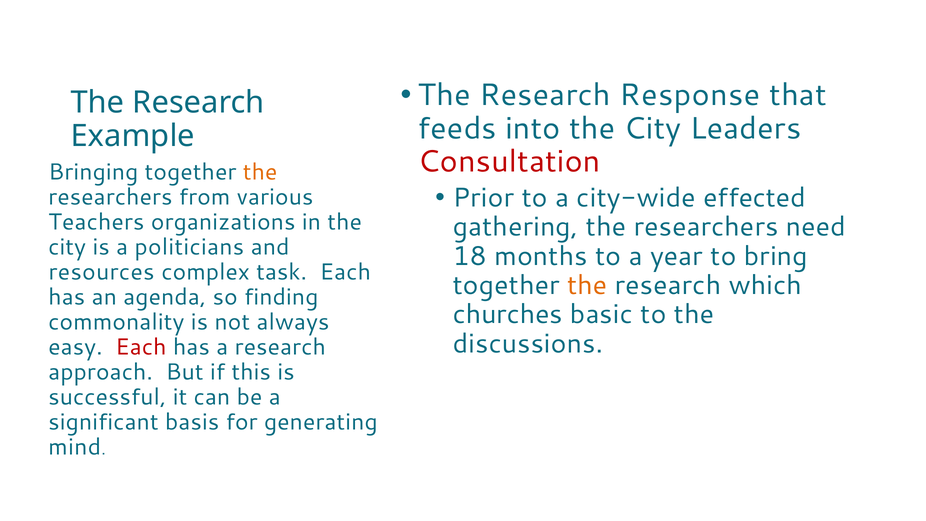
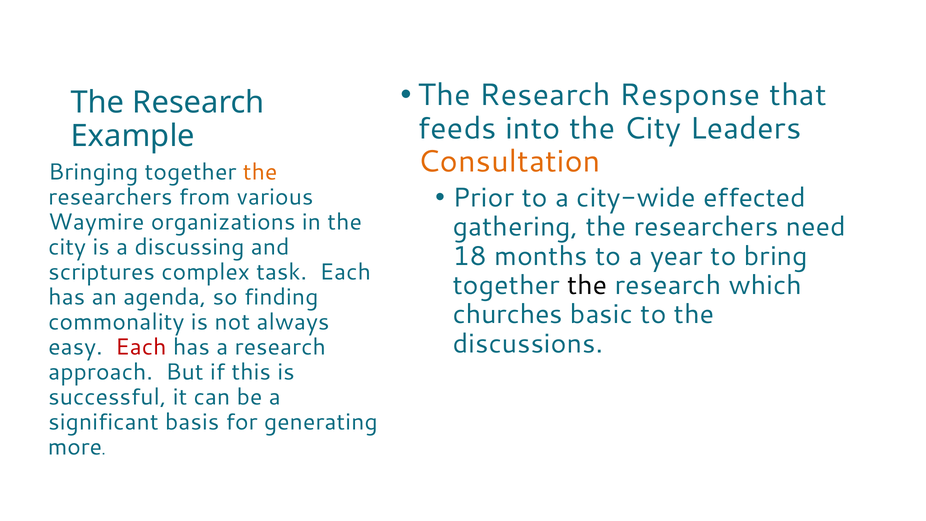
Consultation colour: red -> orange
Teachers: Teachers -> Waymire
politicians: politicians -> discussing
resources: resources -> scriptures
the at (587, 285) colour: orange -> black
mind: mind -> more
